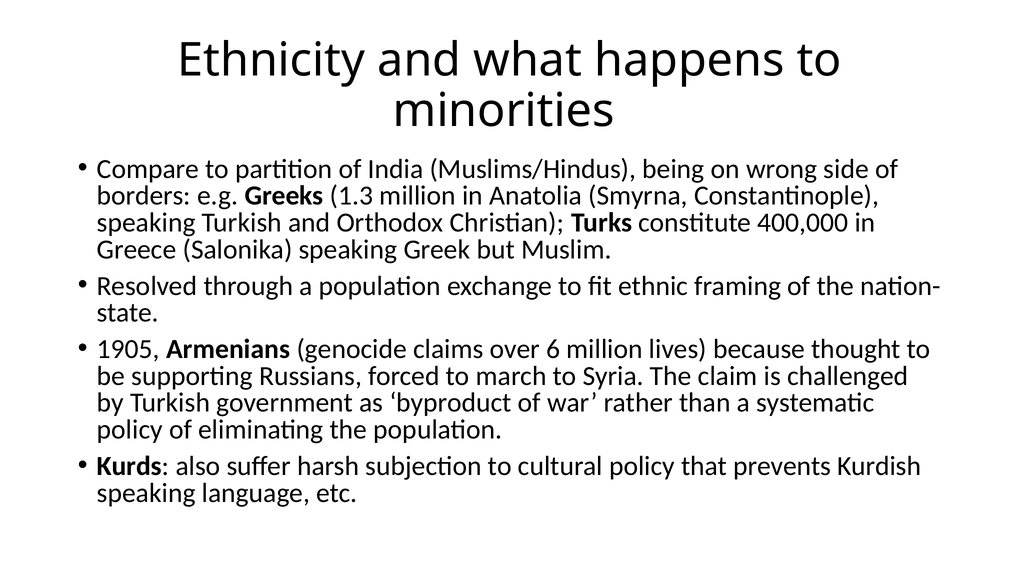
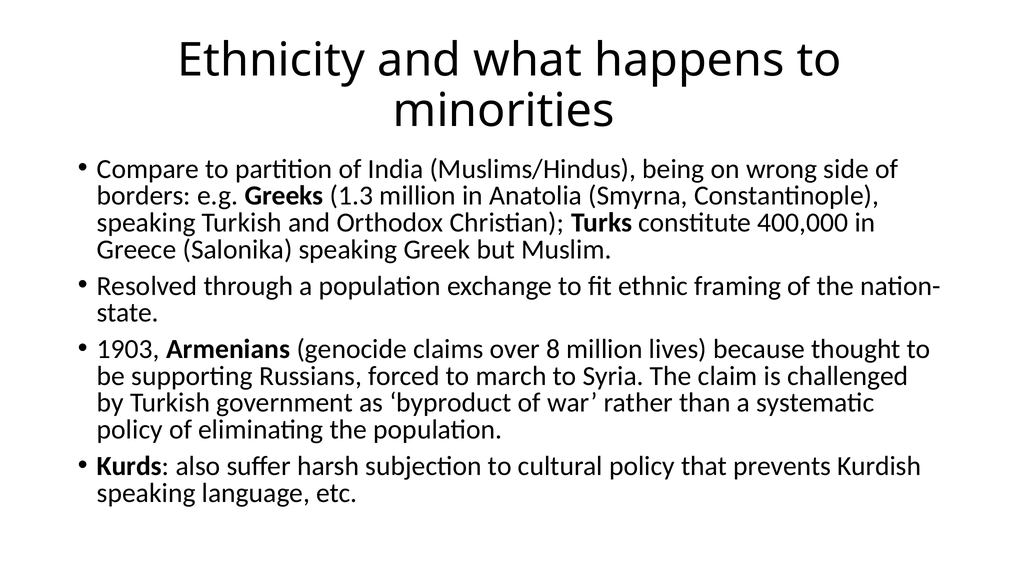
1905: 1905 -> 1903
6: 6 -> 8
